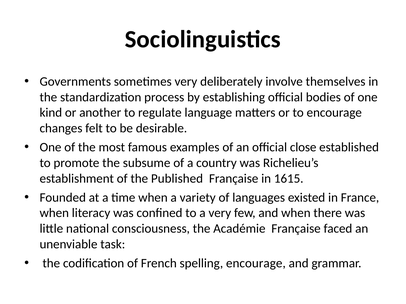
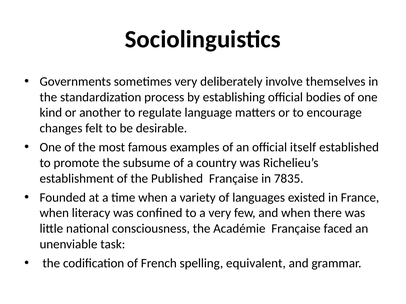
close: close -> itself
1615: 1615 -> 7835
spelling encourage: encourage -> equivalent
